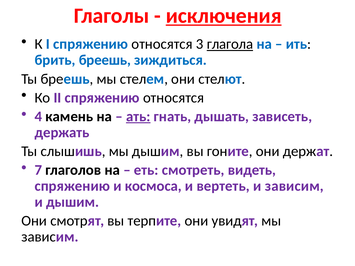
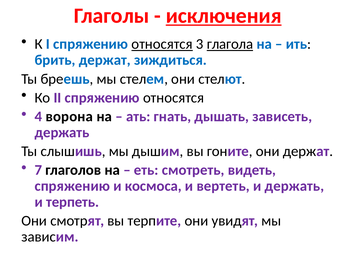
относятся at (162, 44) underline: none -> present
брить бреешь: бреешь -> держат
камень: камень -> ворона
ать underline: present -> none
и зависим: зависим -> держать
и дышим: дышим -> терпеть
